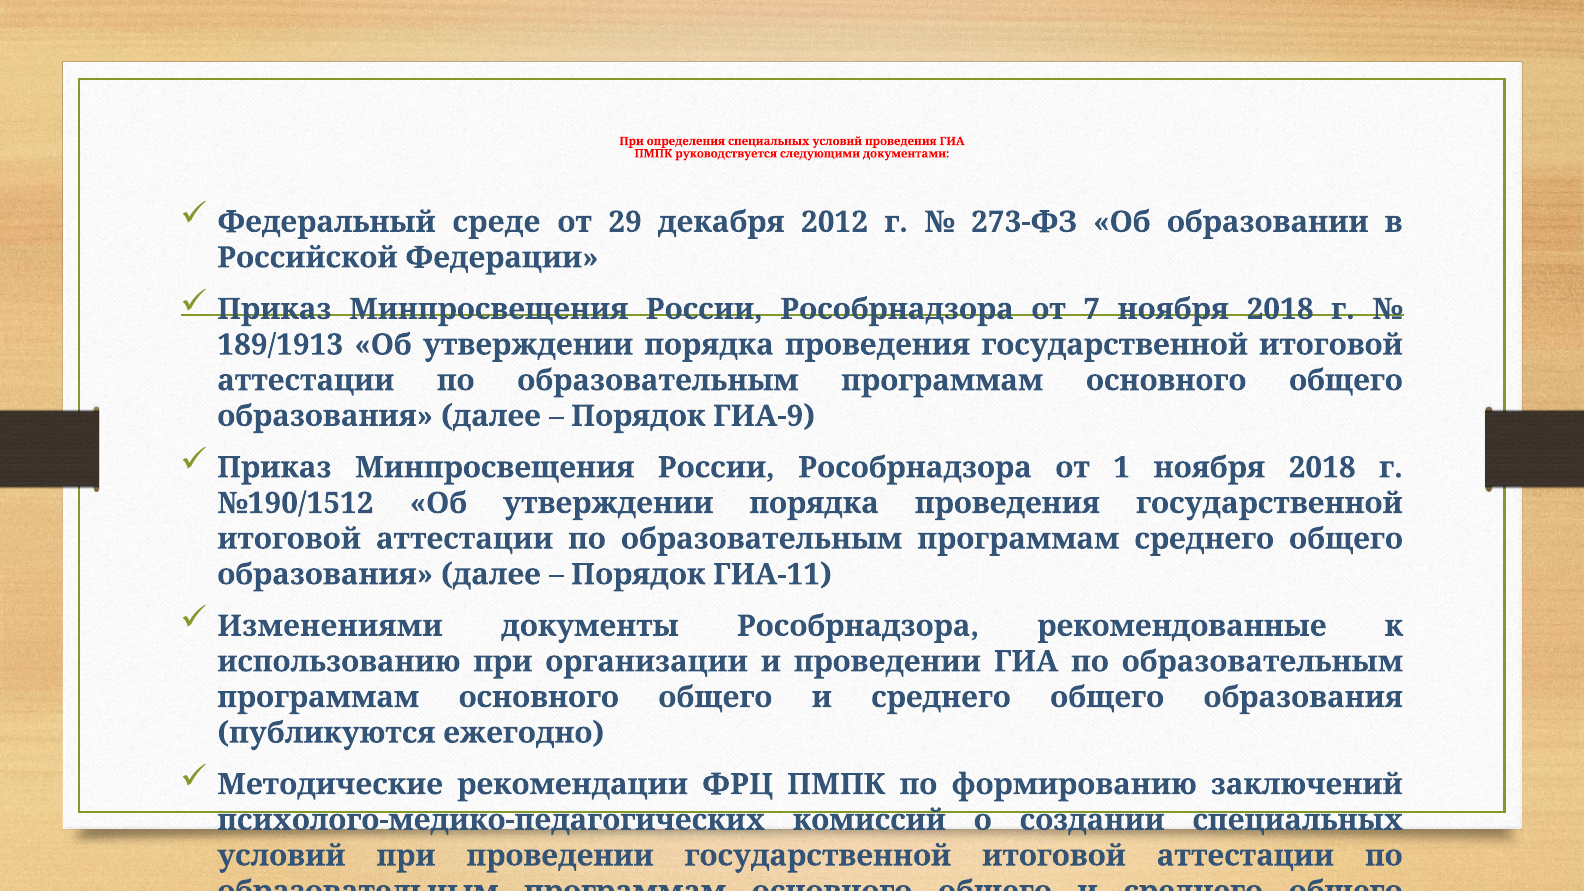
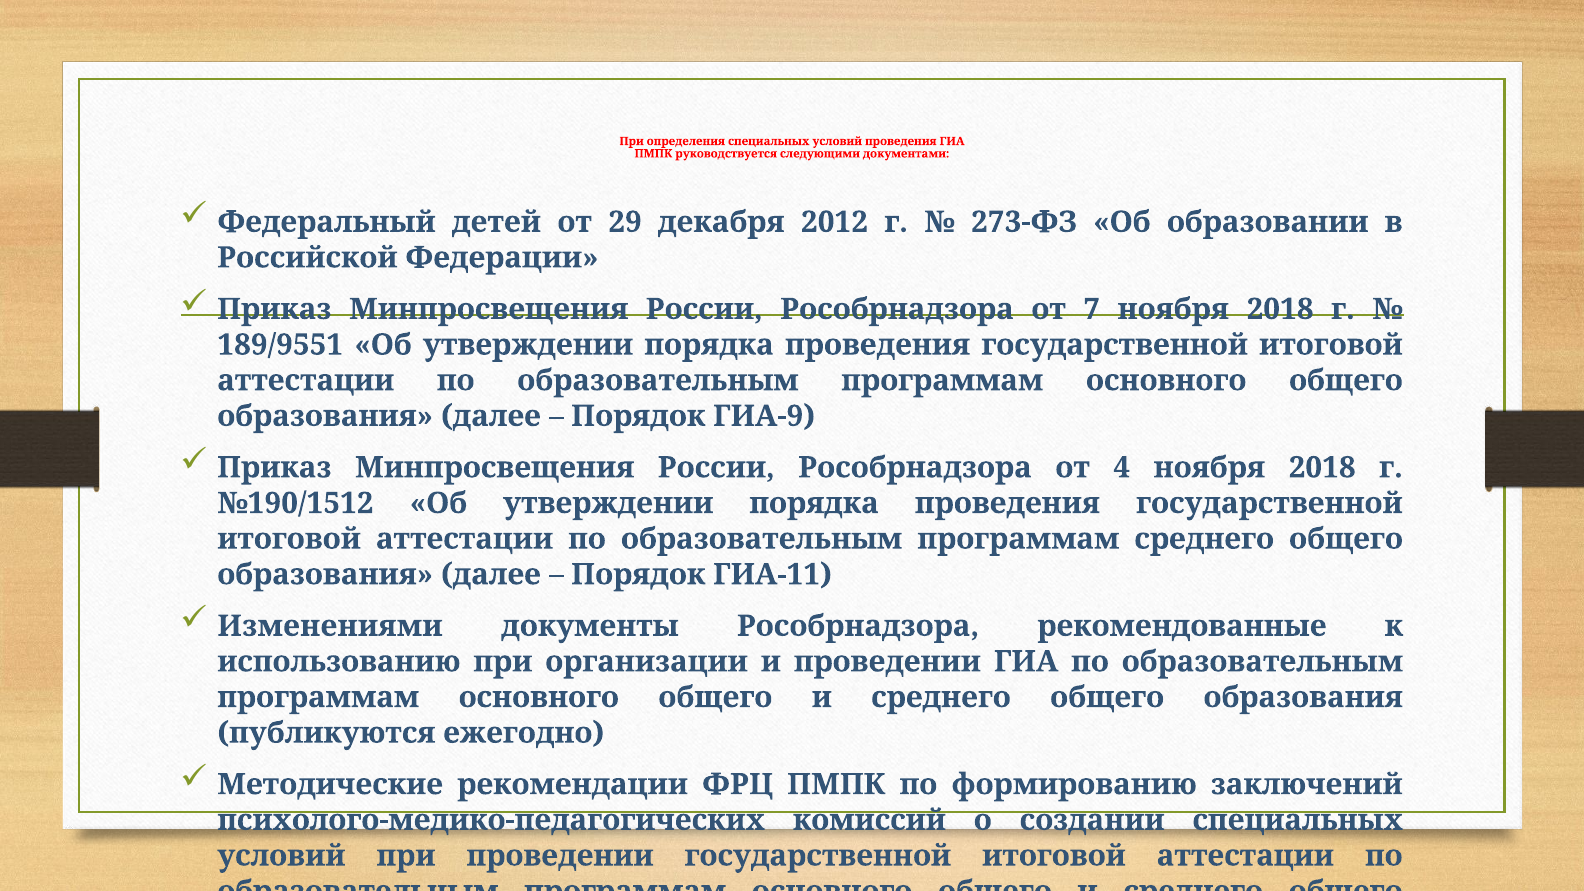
среде: среде -> детей
189/1913: 189/1913 -> 189/9551
1: 1 -> 4
